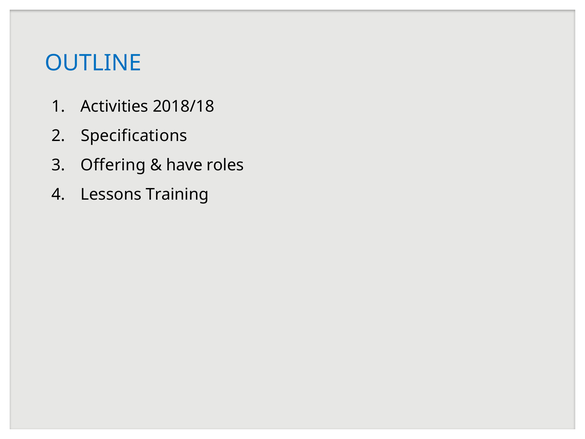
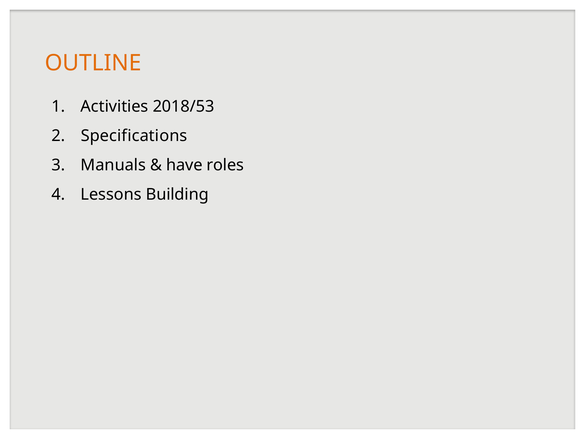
OUTLINE colour: blue -> orange
2018/18: 2018/18 -> 2018/53
Offering: Offering -> Manuals
Training: Training -> Building
